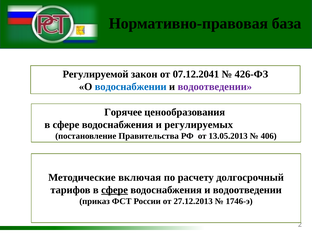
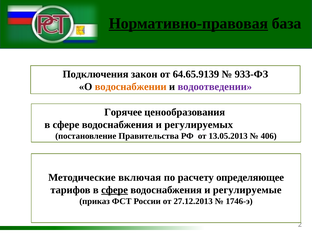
Нормативно-правовая underline: none -> present
Регулируемой: Регулируемой -> Подключения
07.12.2041: 07.12.2041 -> 64.65.9139
426-ФЗ: 426-ФЗ -> 933-ФЗ
водоснабжении colour: blue -> orange
долгосрочный: долгосрочный -> определяющее
водоснабжения и водоотведении: водоотведении -> регулируемые
